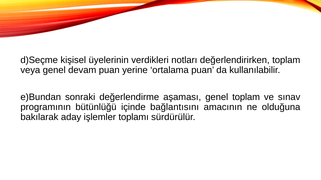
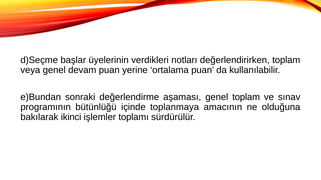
kişisel: kişisel -> başlar
bağlantısını: bağlantısını -> toplanmaya
aday: aday -> ikinci
